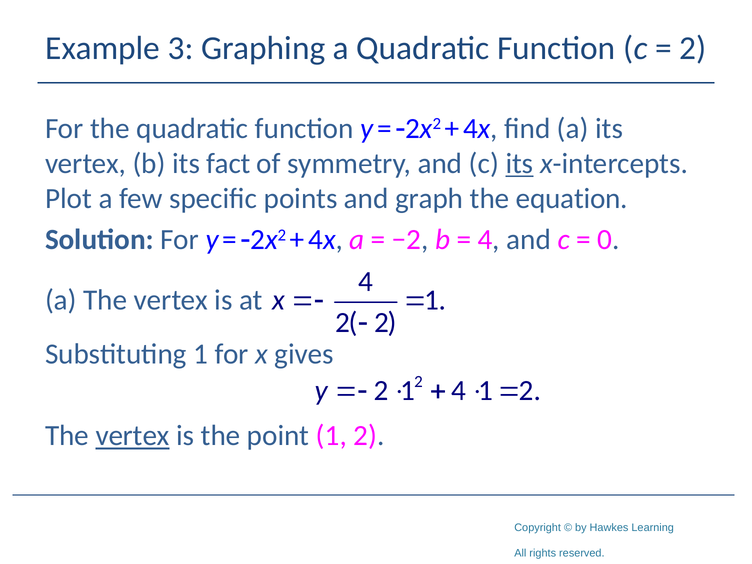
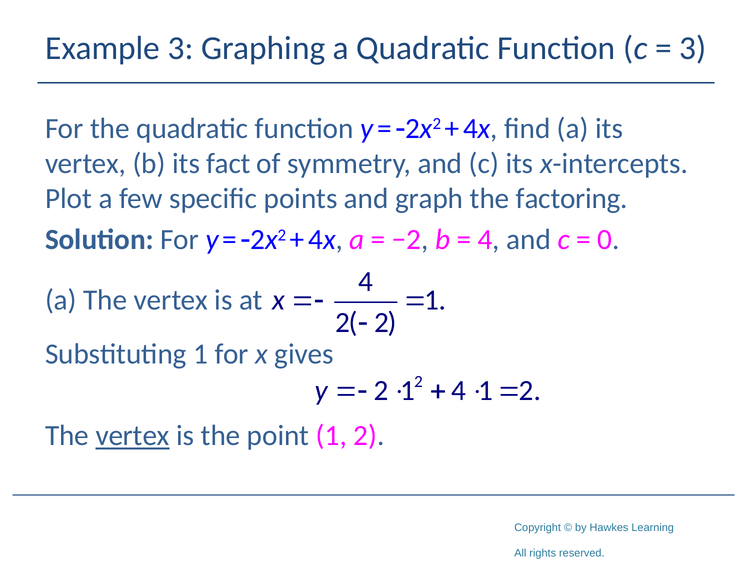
2 at (693, 48): 2 -> 3
its at (519, 164) underline: present -> none
equation: equation -> factoring
